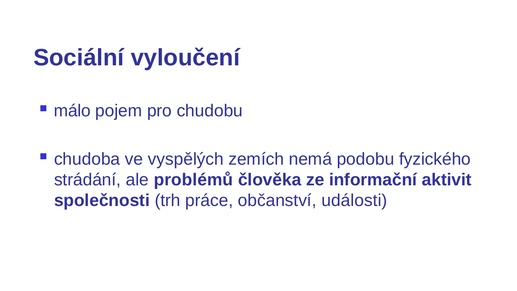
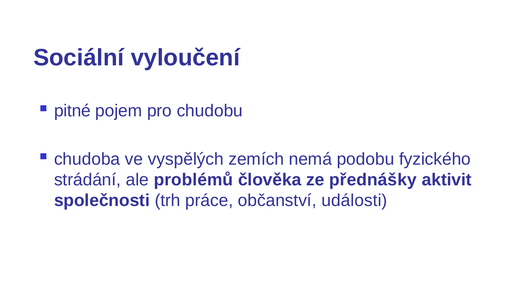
málo: málo -> pitné
informační: informační -> přednášky
